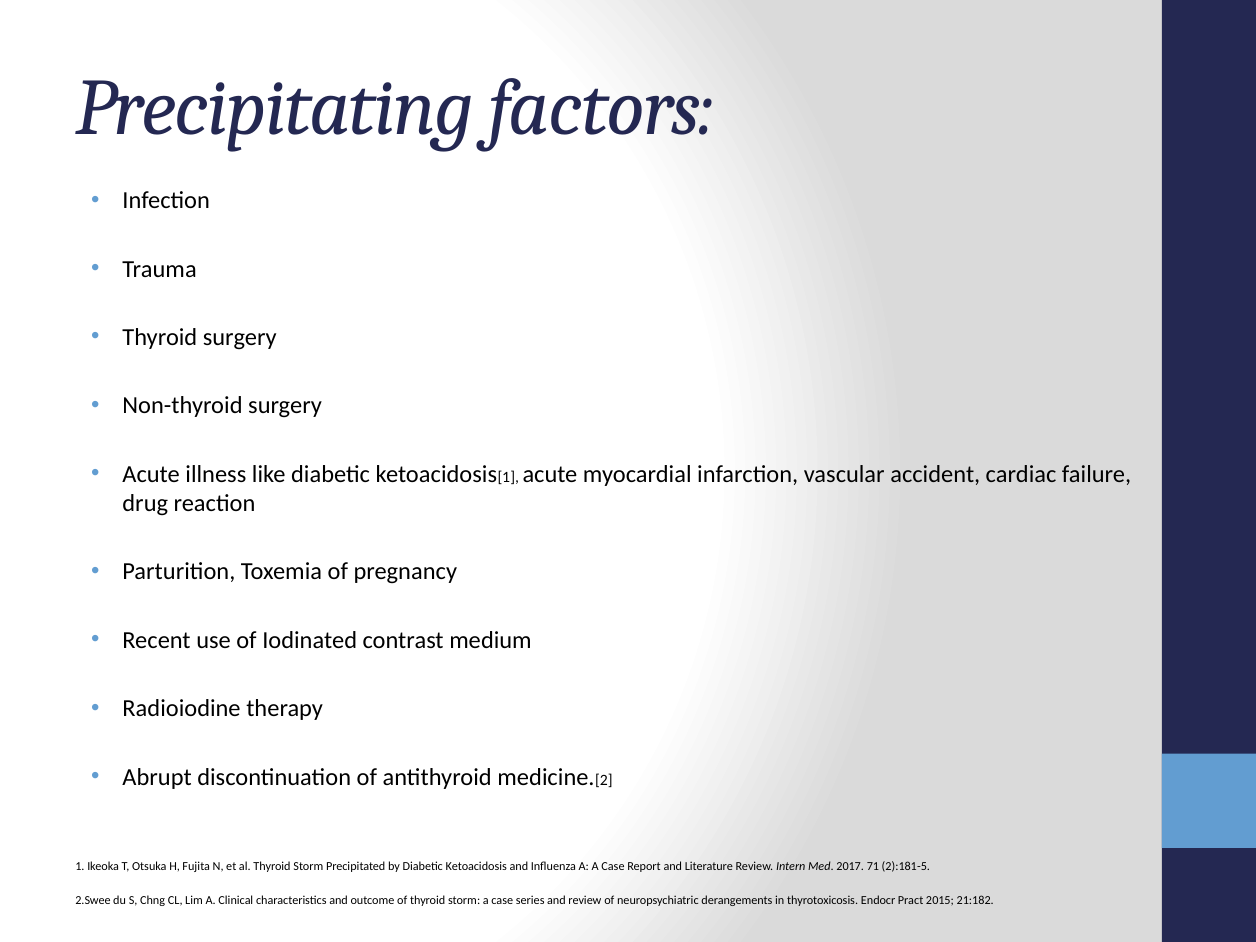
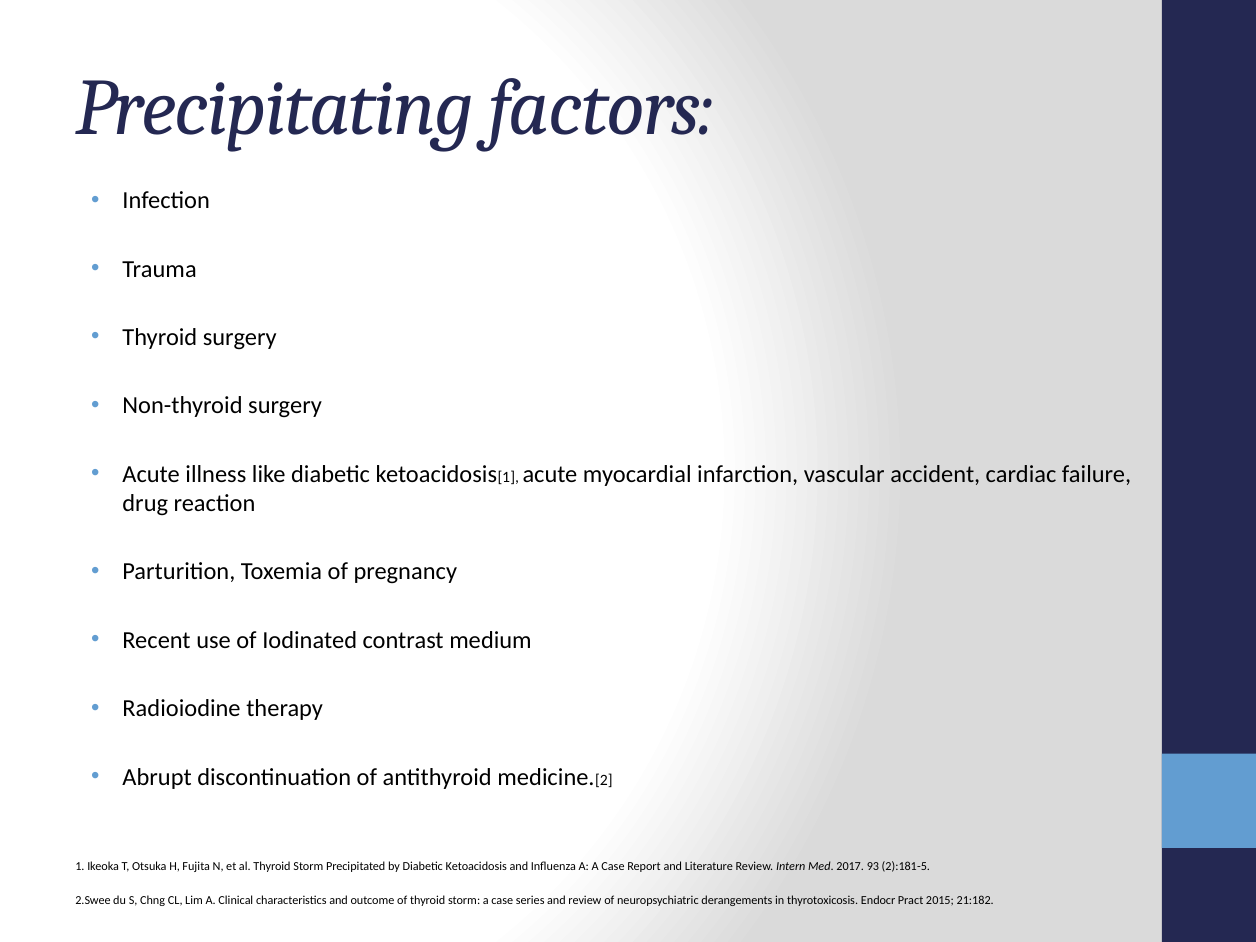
71: 71 -> 93
